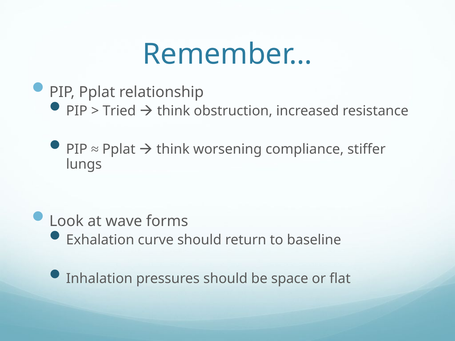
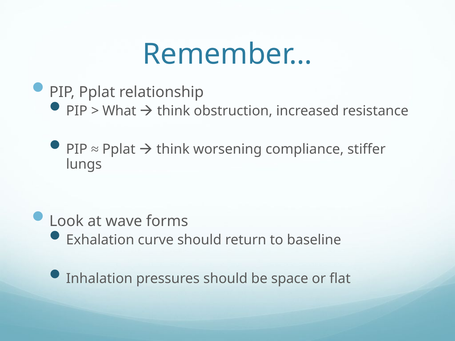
Tried: Tried -> What
